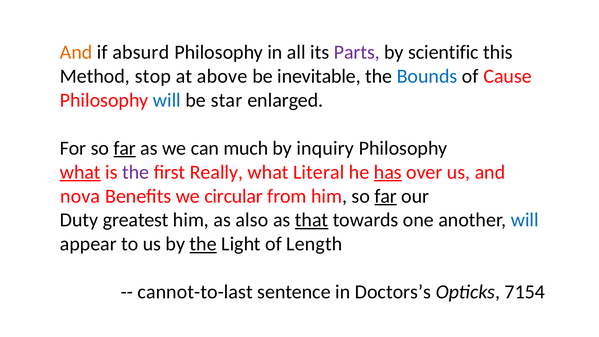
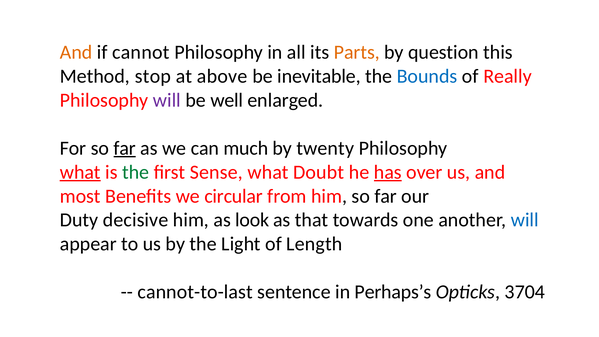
absurd: absurd -> cannot
Parts colour: purple -> orange
scientific: scientific -> question
Cause: Cause -> Really
will at (167, 100) colour: blue -> purple
star: star -> well
inquiry: inquiry -> twenty
the at (136, 172) colour: purple -> green
Really: Really -> Sense
Literal: Literal -> Doubt
nova: nova -> most
far at (386, 196) underline: present -> none
greatest: greatest -> decisive
also: also -> look
that underline: present -> none
the at (203, 244) underline: present -> none
Doctors’s: Doctors’s -> Perhaps’s
7154: 7154 -> 3704
